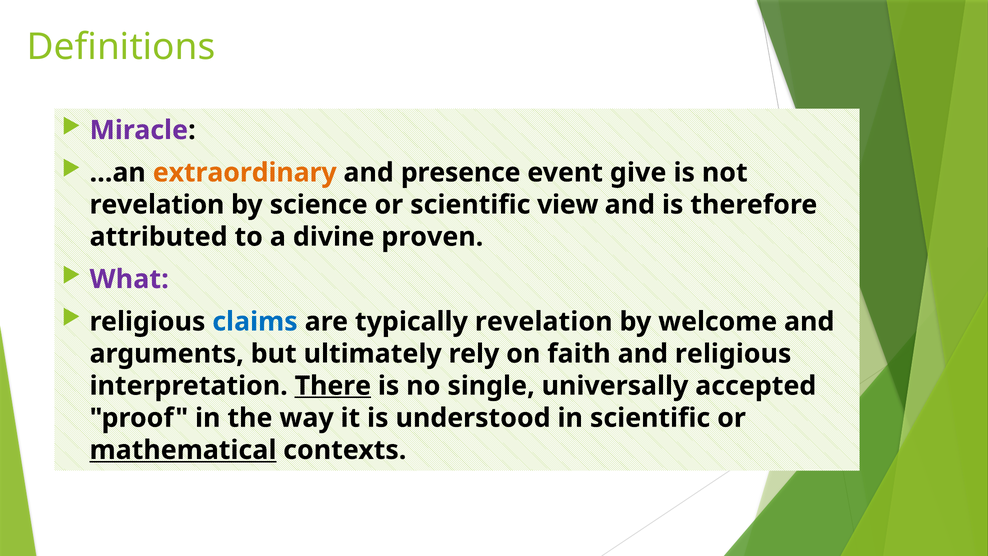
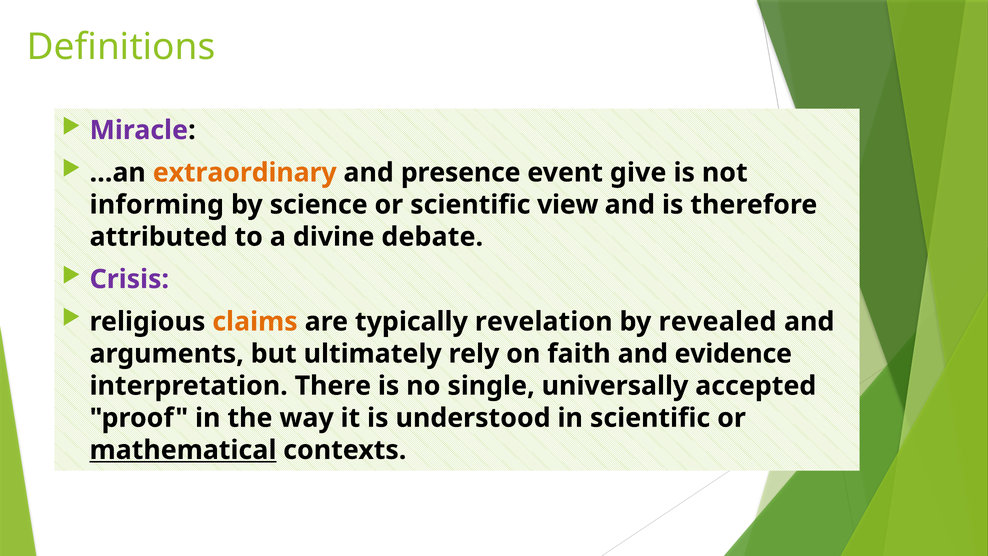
revelation at (157, 205): revelation -> informing
proven: proven -> debate
What: What -> Crisis
claims colour: blue -> orange
welcome: welcome -> revealed
and religious: religious -> evidence
There underline: present -> none
